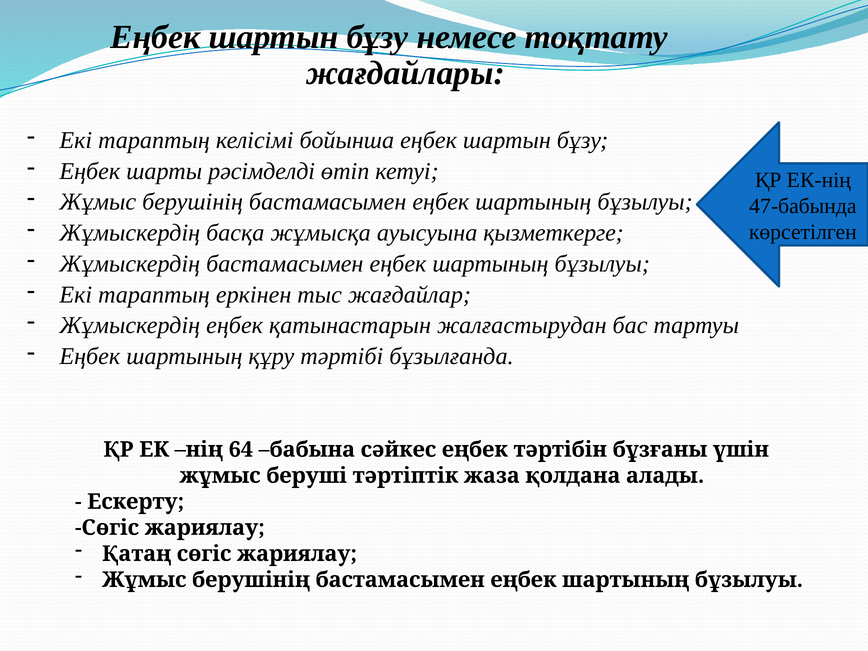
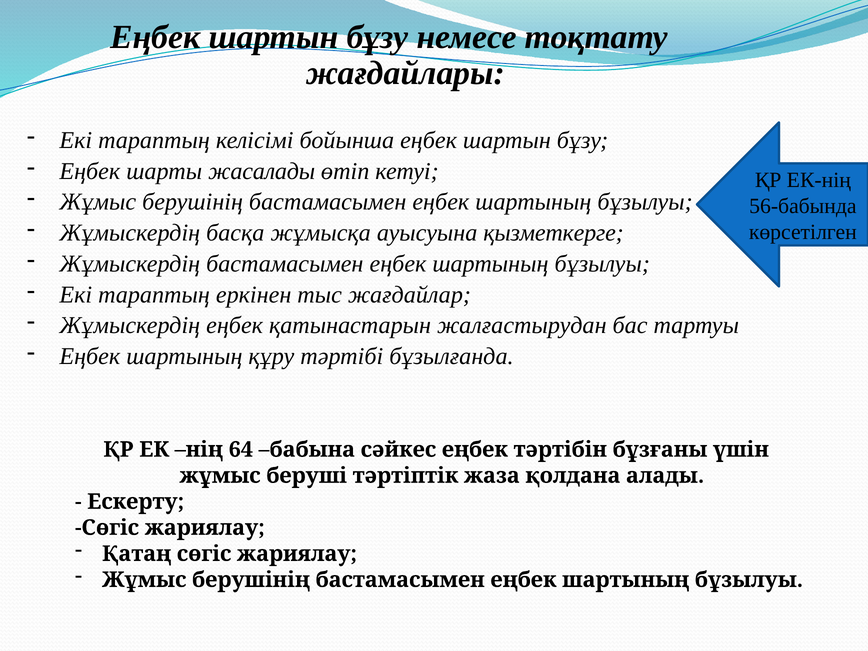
рәсімделді: рәсімделді -> жасалады
47-бабында: 47-бабында -> 56-бабында
